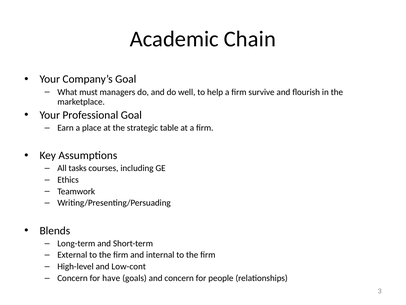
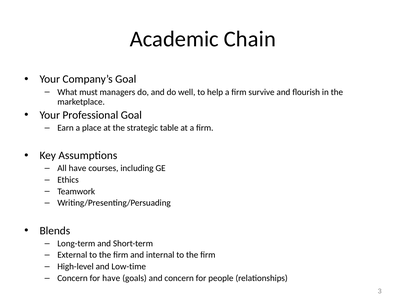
All tasks: tasks -> have
Low-cont: Low-cont -> Low-time
